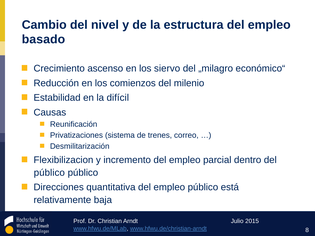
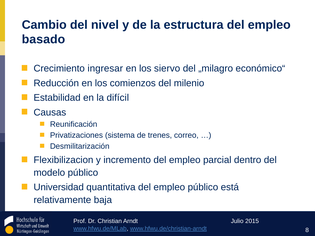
ascenso: ascenso -> ingresar
público at (49, 173): público -> modelo
Direcciones: Direcciones -> Universidad
